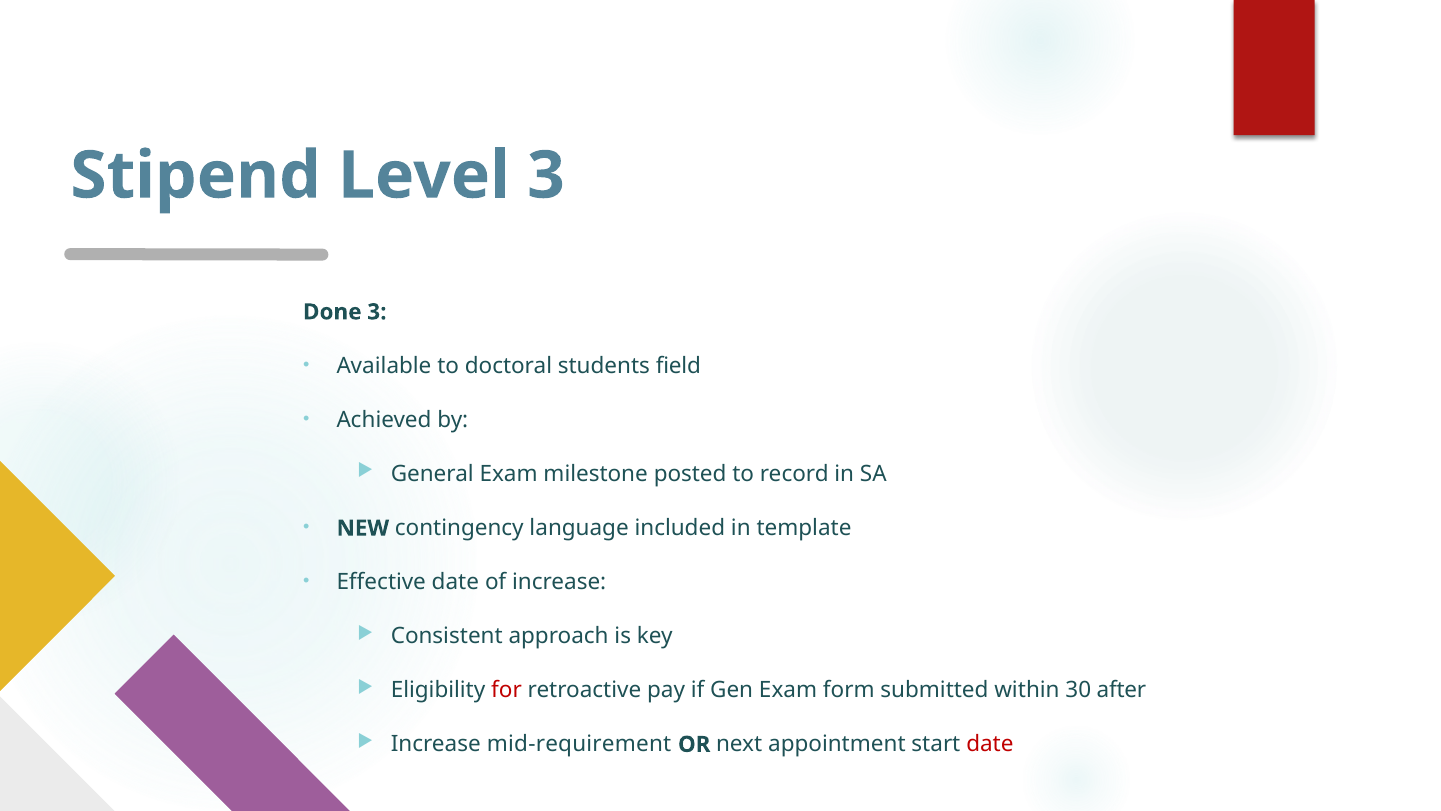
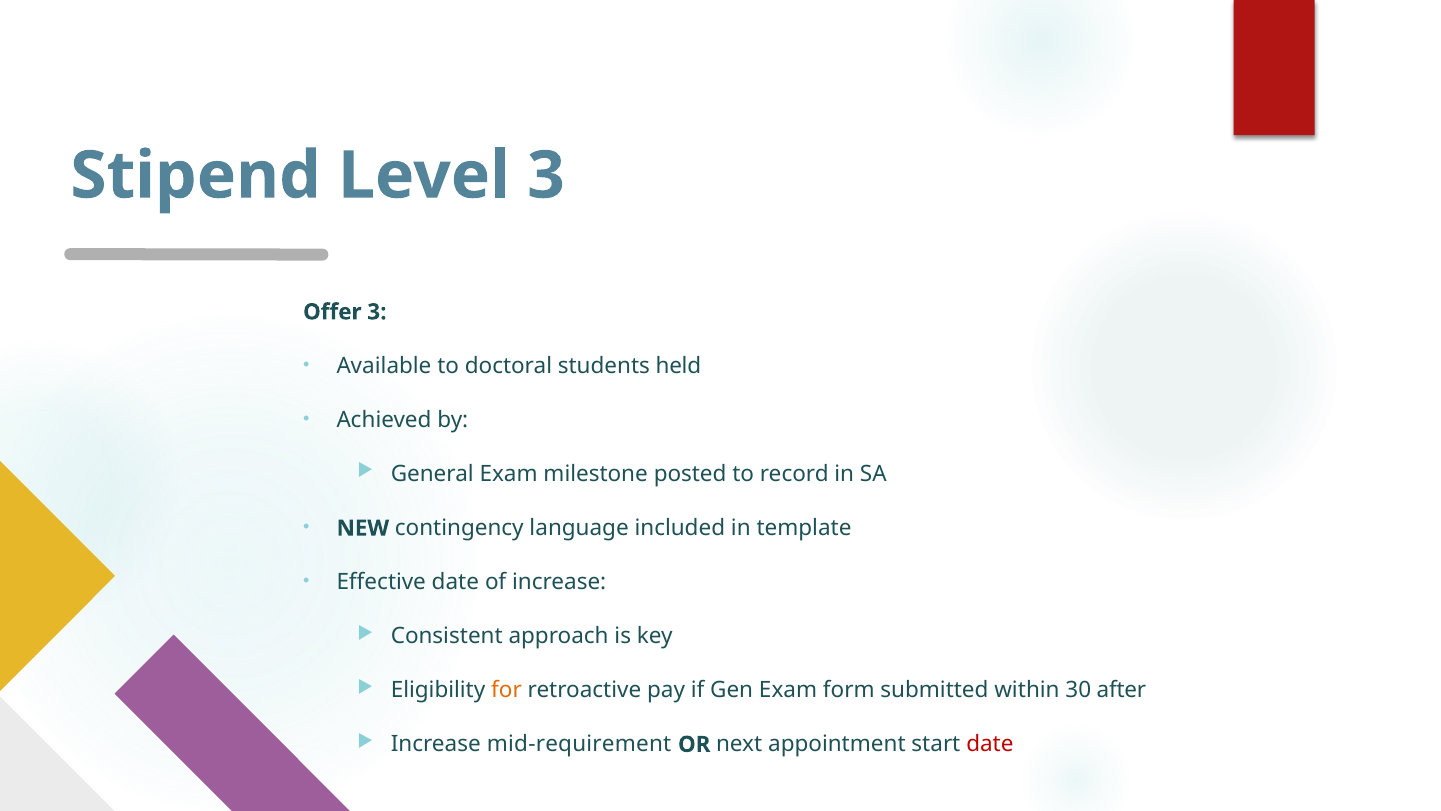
Done: Done -> Offer
field: field -> held
for colour: red -> orange
